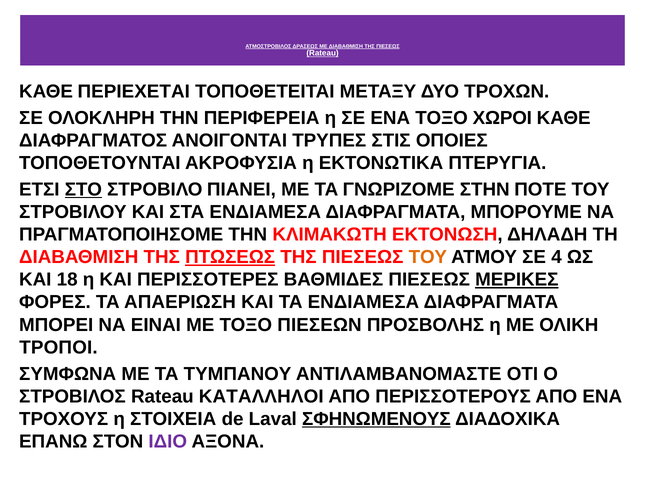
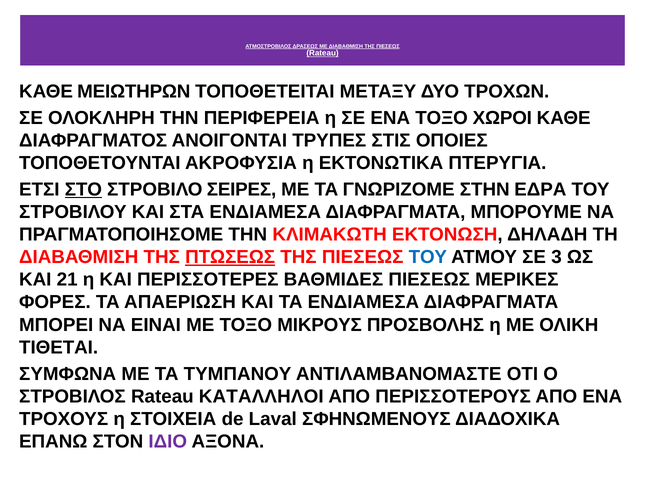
ΠΕΡΙΕΧΕΤΑΙ: ΠΕΡΙΕΧΕΤΑΙ -> ΜΕΙΩΤΗΡΩΝ
ΠΙΑΝΕΙ: ΠΙΑΝΕΙ -> ΣΕΙΡΕΣ
ΠΟΤΕ: ΠΟΤΕ -> ΕΔΡΑ
ΤΟΥ at (428, 257) colour: orange -> blue
4: 4 -> 3
18: 18 -> 21
ΜΕΡΙΚΕΣ underline: present -> none
ΠΙΕΣΕΩΝ: ΠΙΕΣΕΩΝ -> ΜΙΚΡΟΥΣ
ΤΡΟΠΟΙ: ΤΡΟΠΟΙ -> ΤΙΘΕΤΑΙ
ΣΦΗΝΩΜΕΝΟΥΣ underline: present -> none
